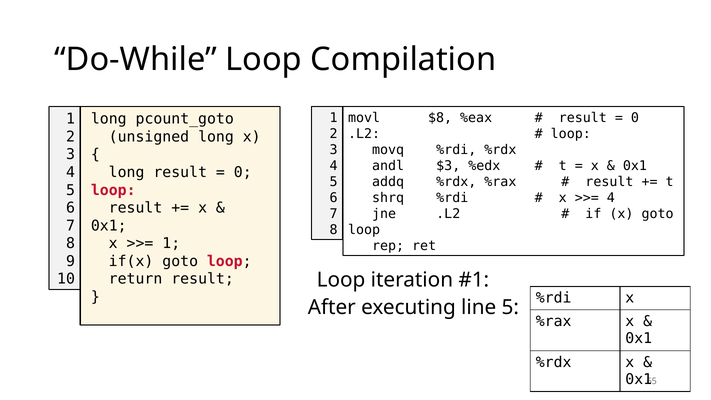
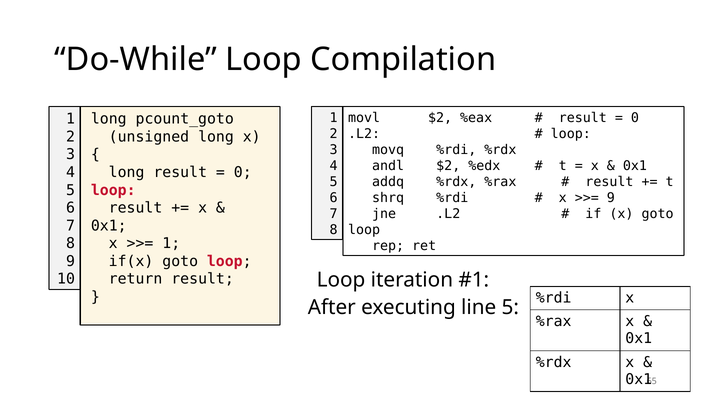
movl $8: $8 -> $2
andl $3: $3 -> $2
4 at (611, 198): 4 -> 9
